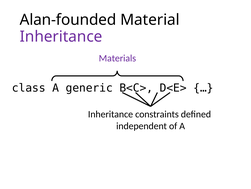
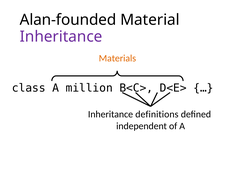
Materials colour: purple -> orange
generic: generic -> million
constraints: constraints -> definitions
